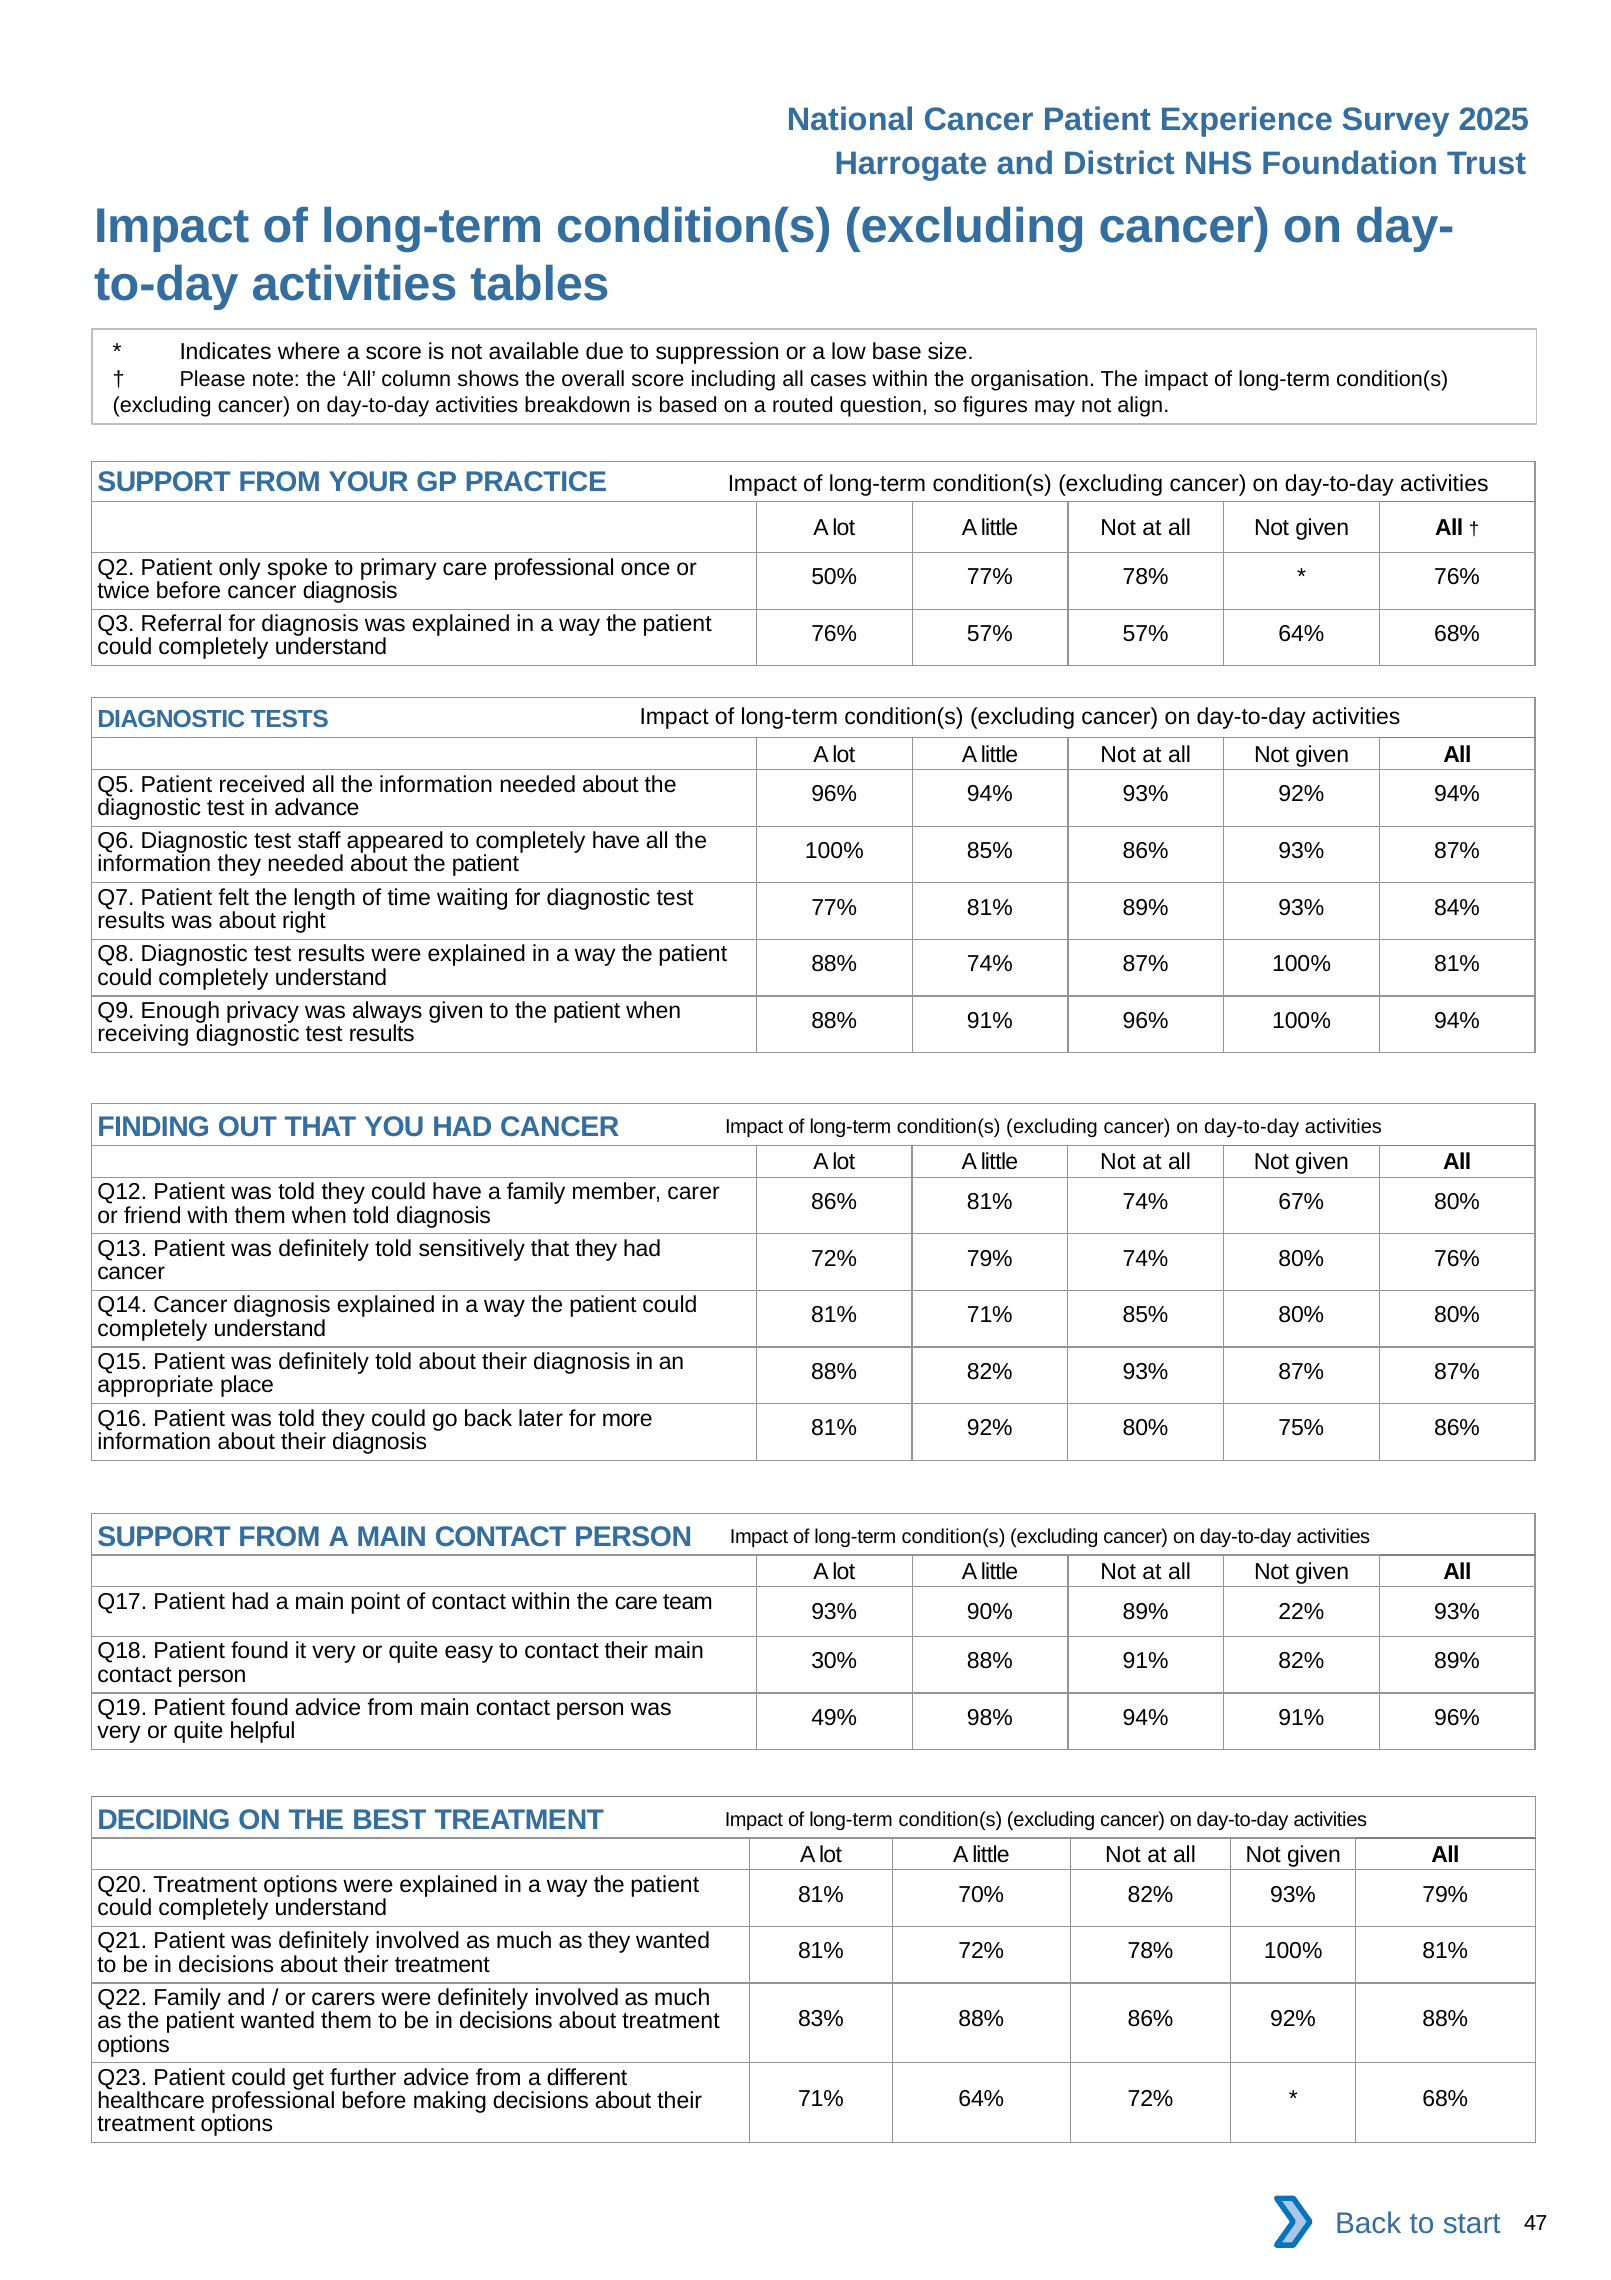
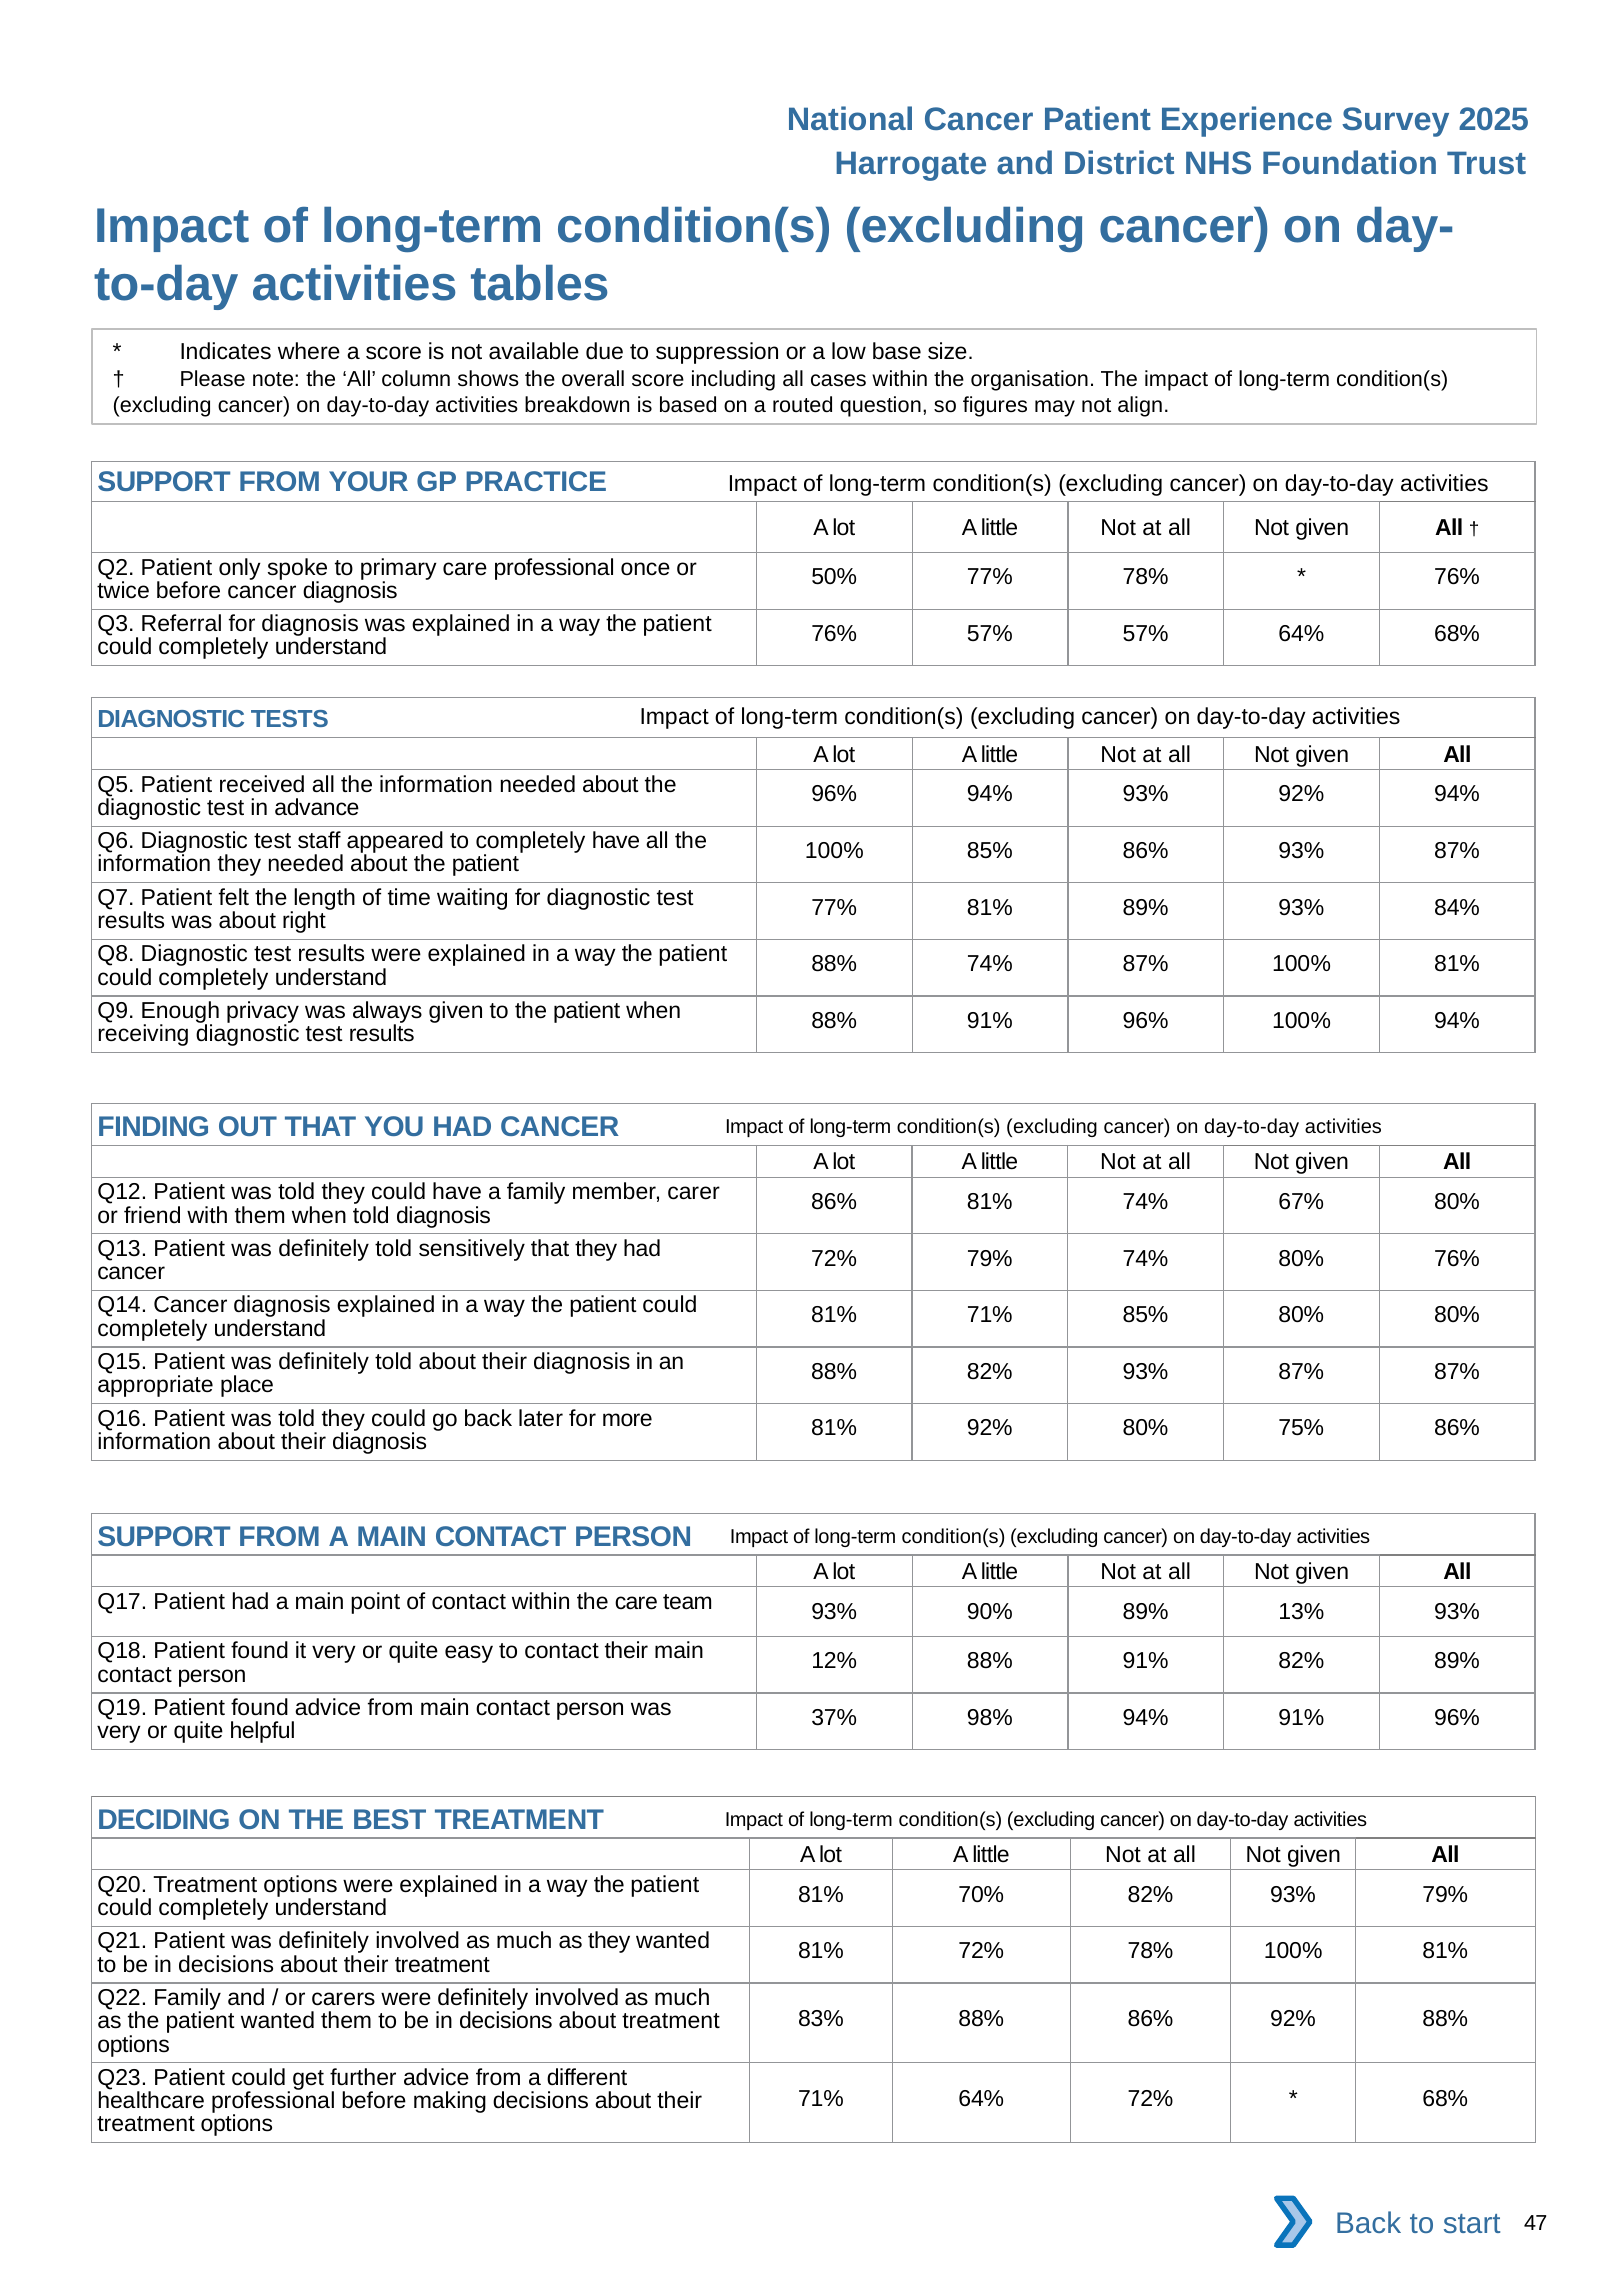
22%: 22% -> 13%
30%: 30% -> 12%
49%: 49% -> 37%
